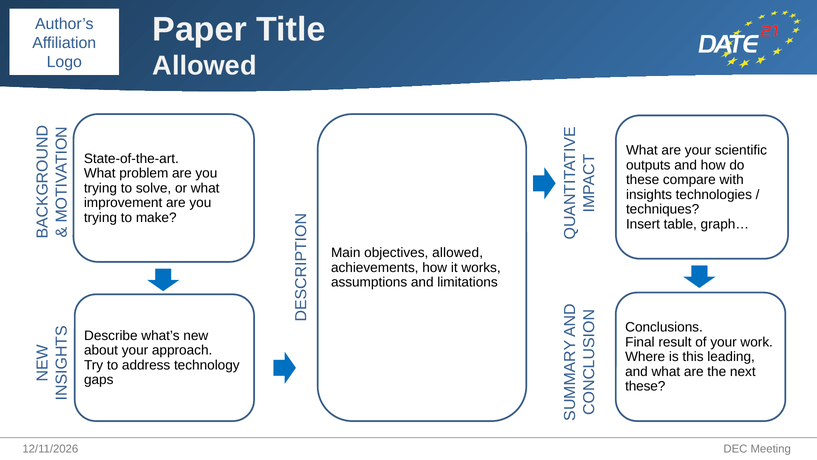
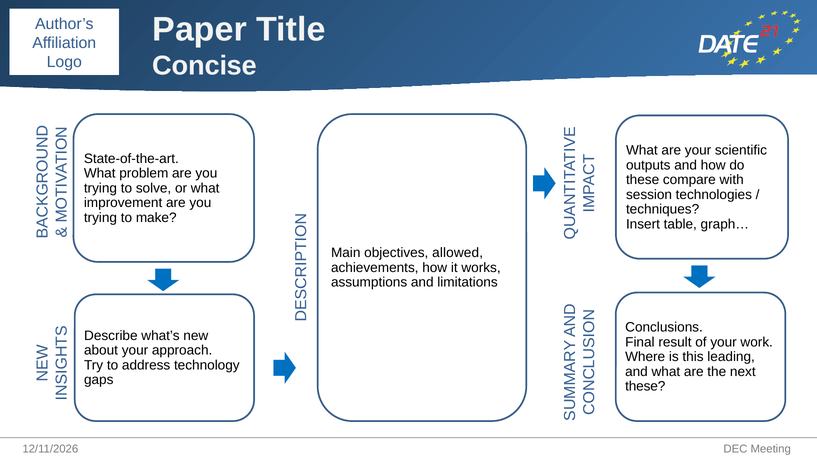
Allowed at (205, 66): Allowed -> Concise
insights: insights -> session
